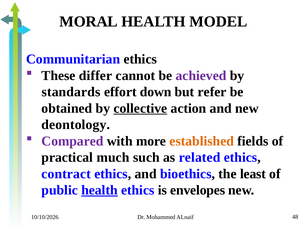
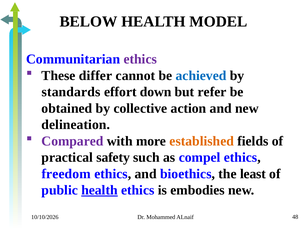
MORAL: MORAL -> BELOW
ethics at (140, 59) colour: black -> purple
achieved colour: purple -> blue
collective underline: present -> none
deontology: deontology -> delineation
much: much -> safety
related: related -> compel
contract: contract -> freedom
envelopes: envelopes -> embodies
